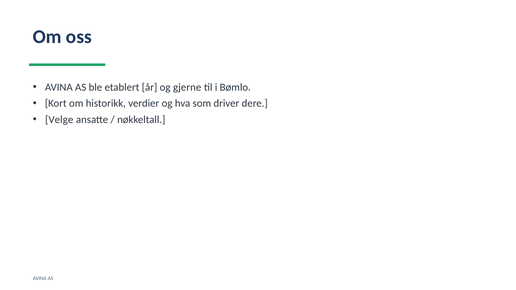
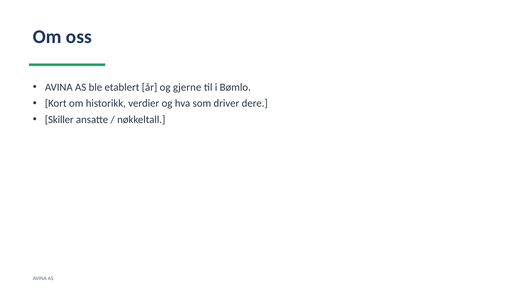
Velge: Velge -> Skiller
